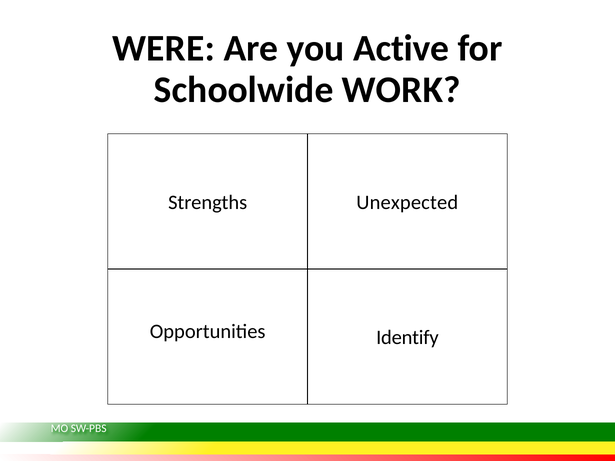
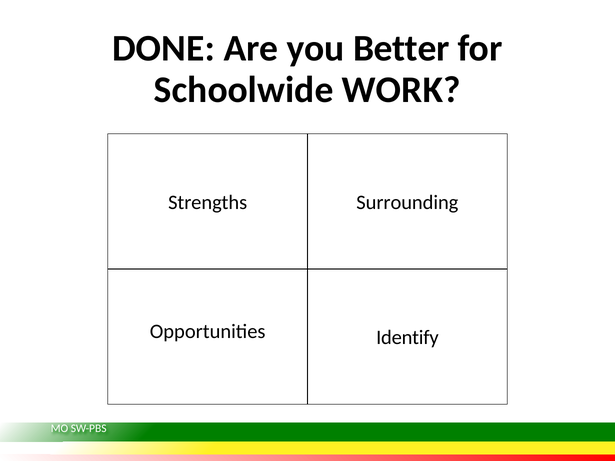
WERE: WERE -> DONE
Active: Active -> Better
Unexpected: Unexpected -> Surrounding
